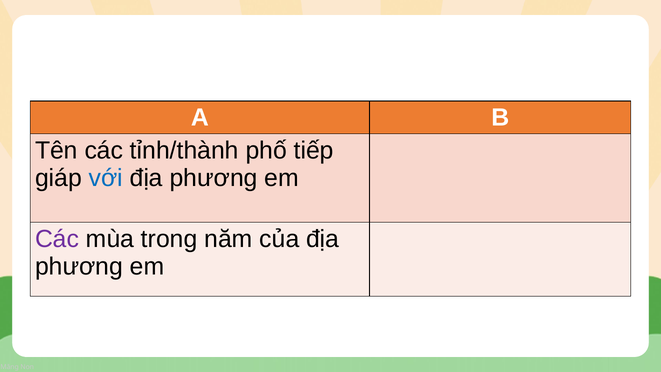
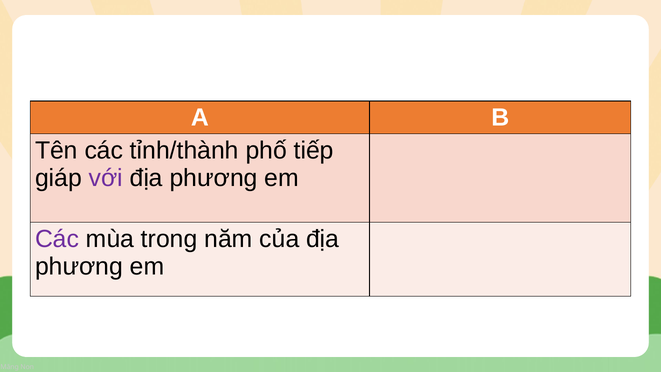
với colour: blue -> purple
